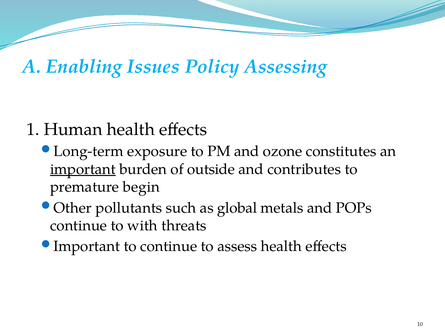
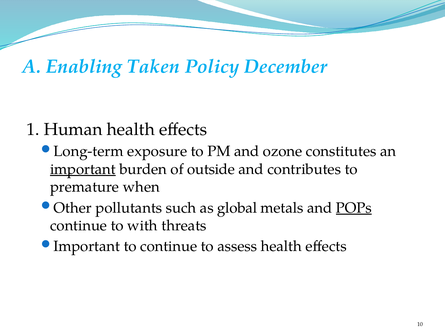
Issues: Issues -> Taken
Assessing: Assessing -> December
begin: begin -> when
POPs underline: none -> present
